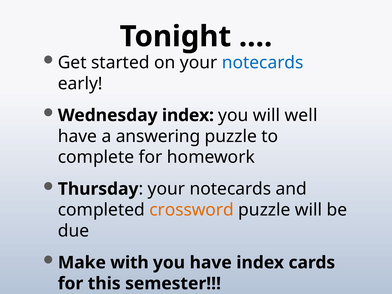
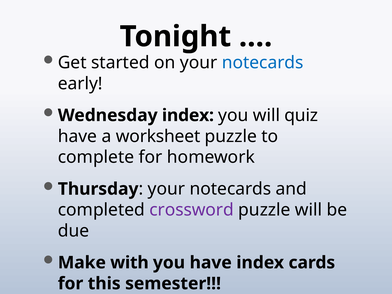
well: well -> quiz
answering: answering -> worksheet
crossword colour: orange -> purple
